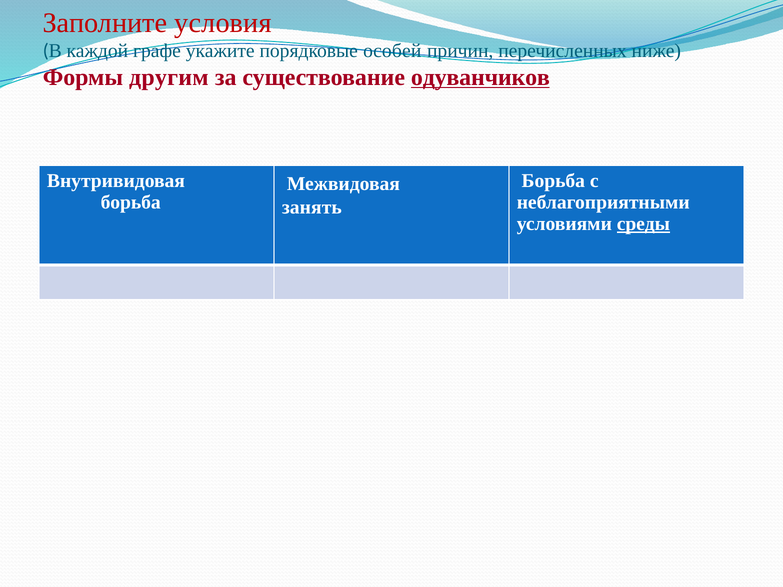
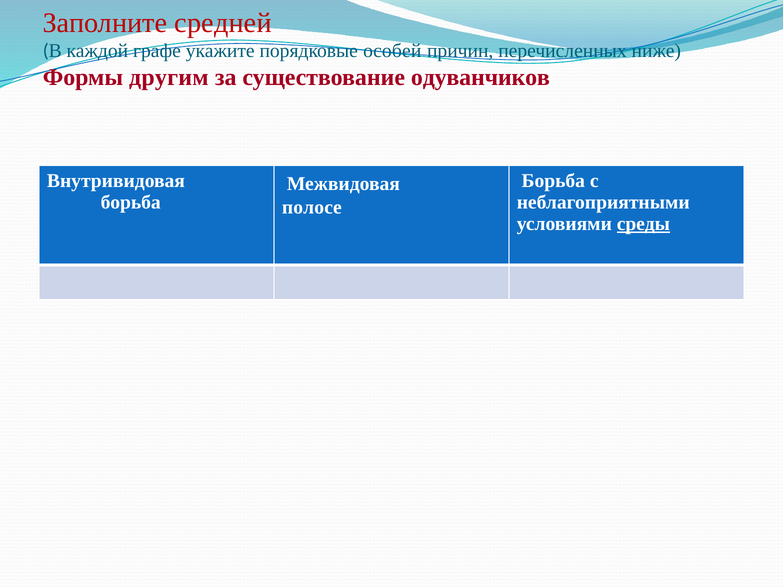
условия: условия -> средней
одуванчиков underline: present -> none
занять: занять -> полосе
